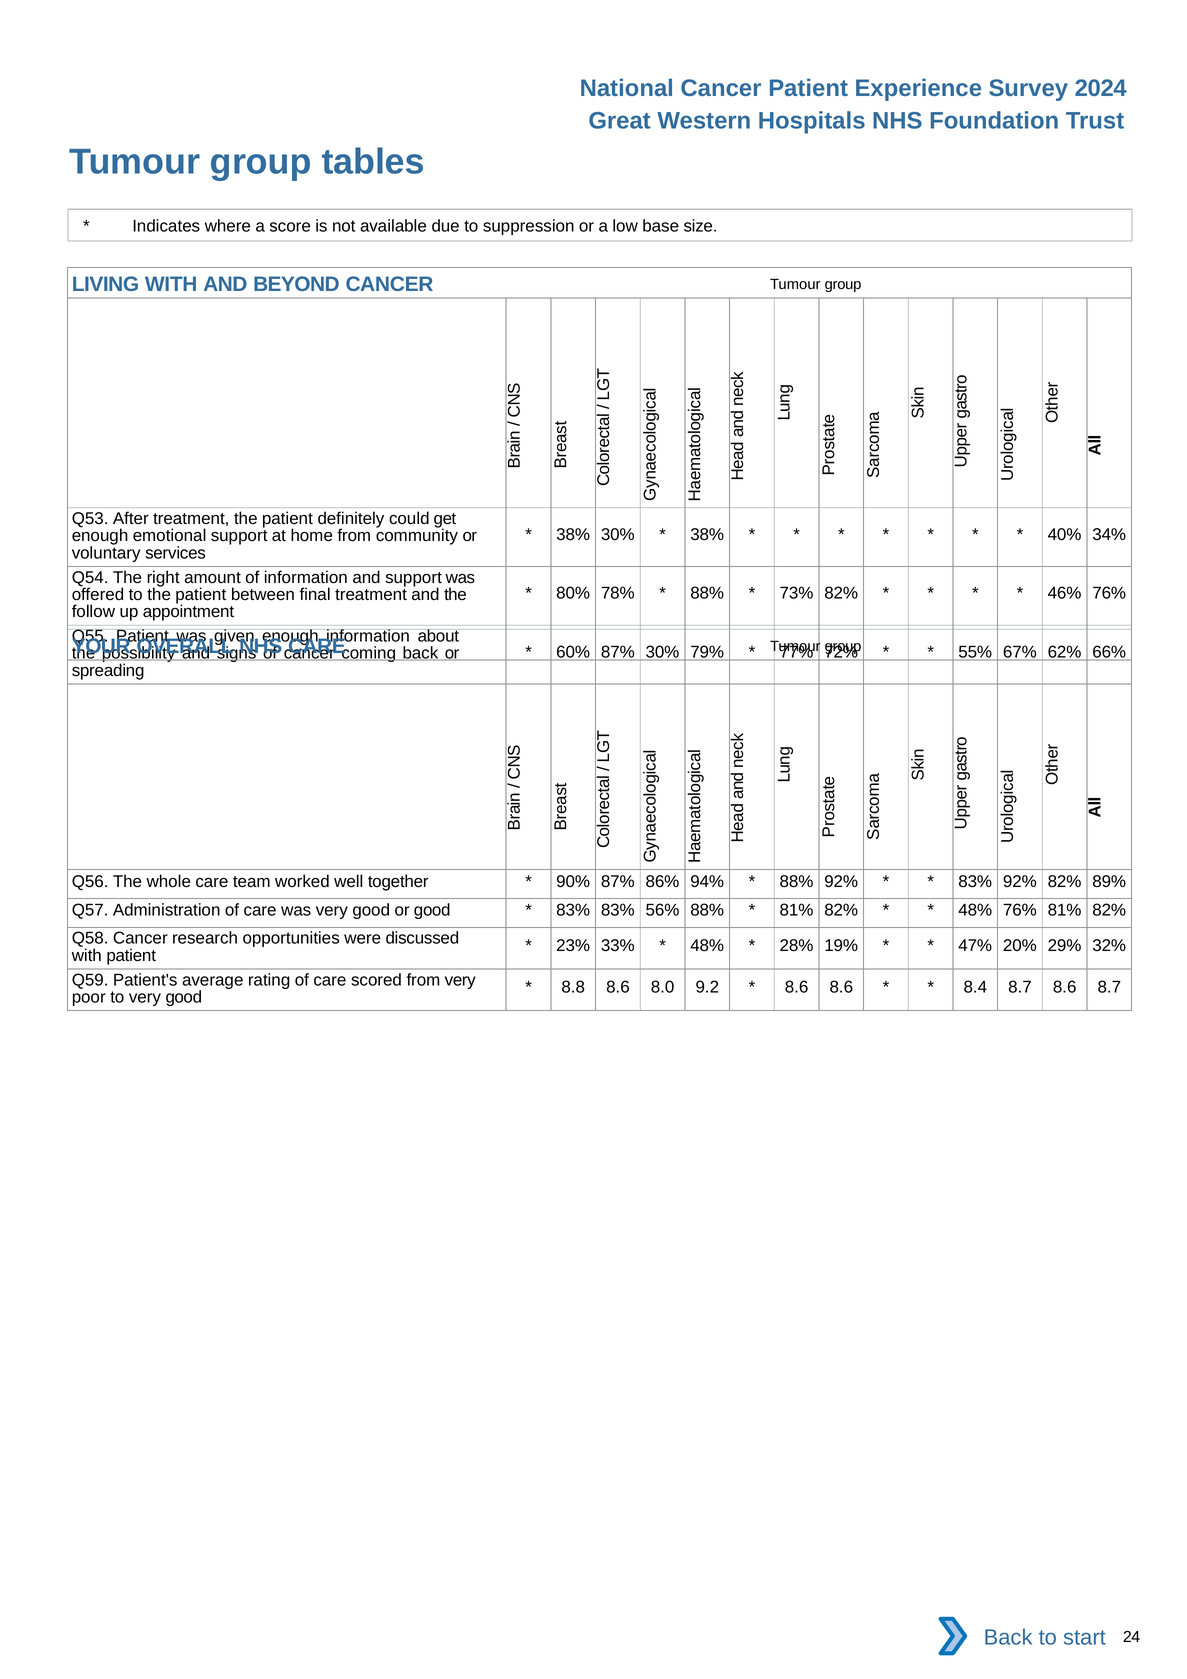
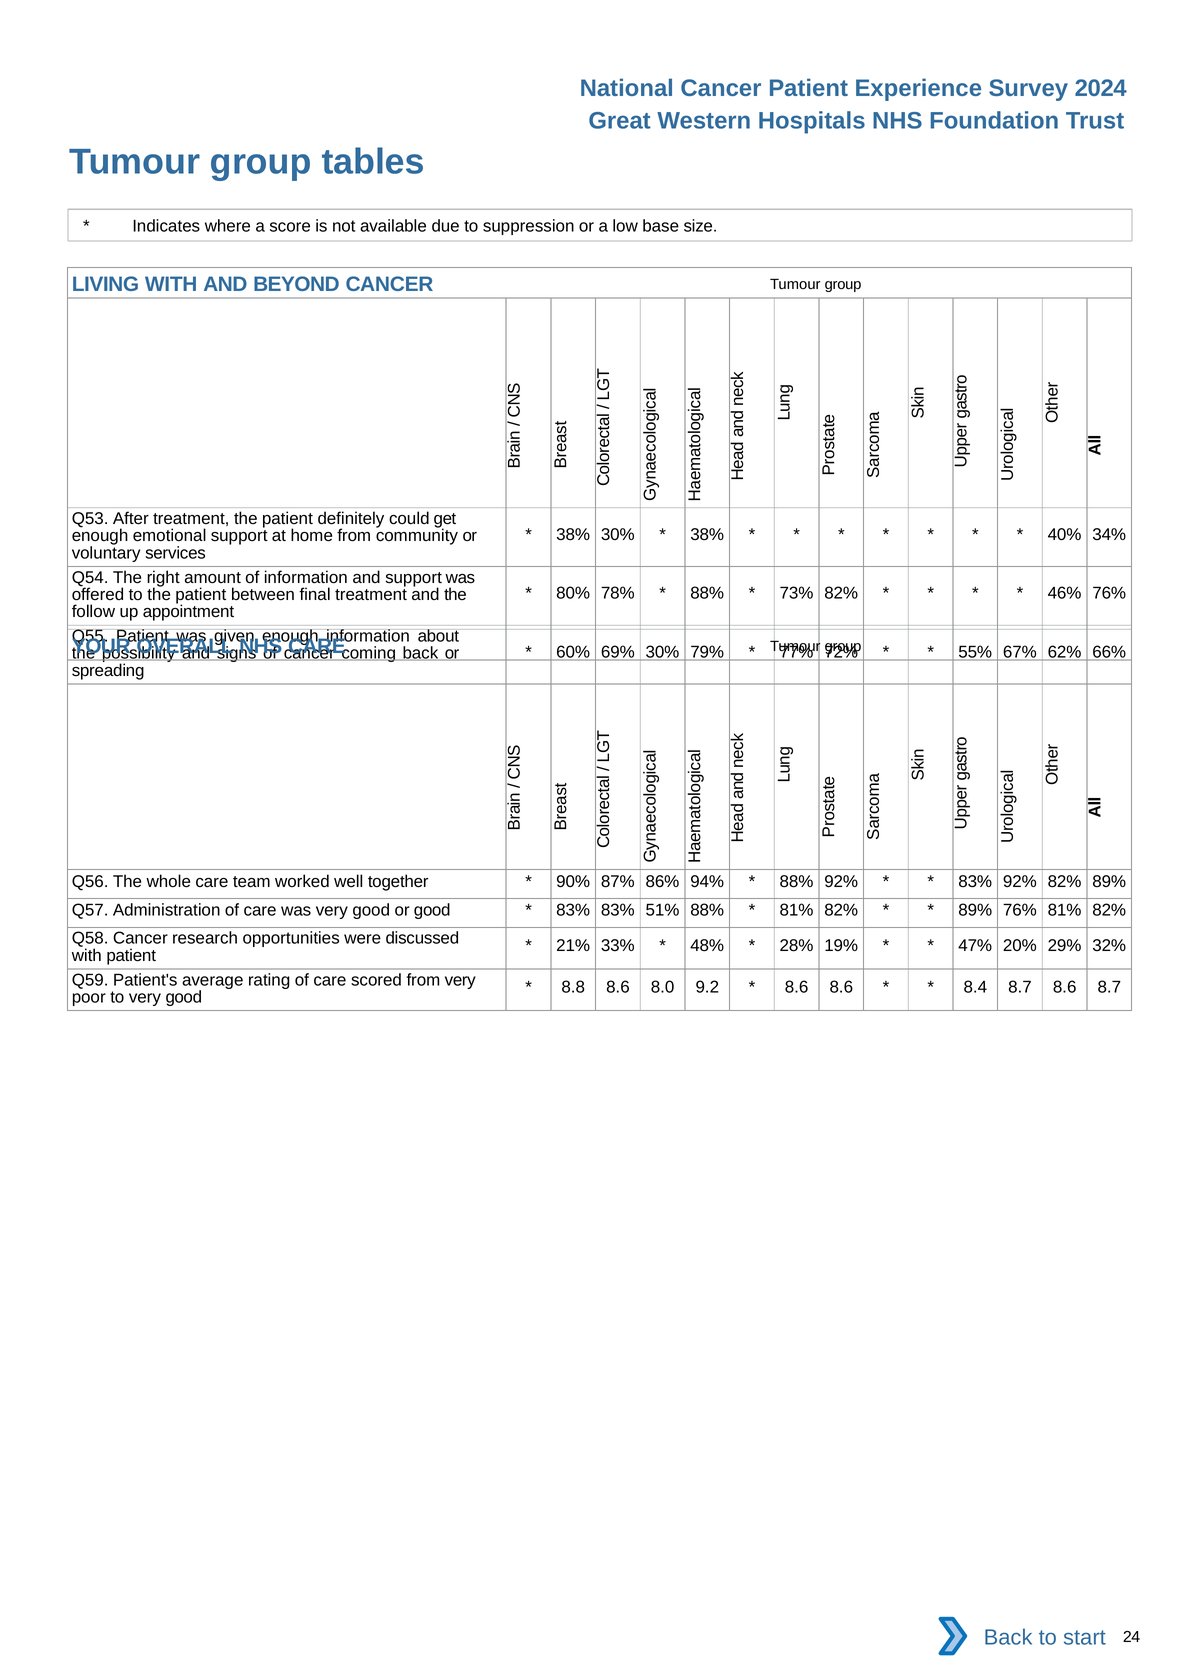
60% 87%: 87% -> 69%
56%: 56% -> 51%
48% at (975, 911): 48% -> 89%
23%: 23% -> 21%
